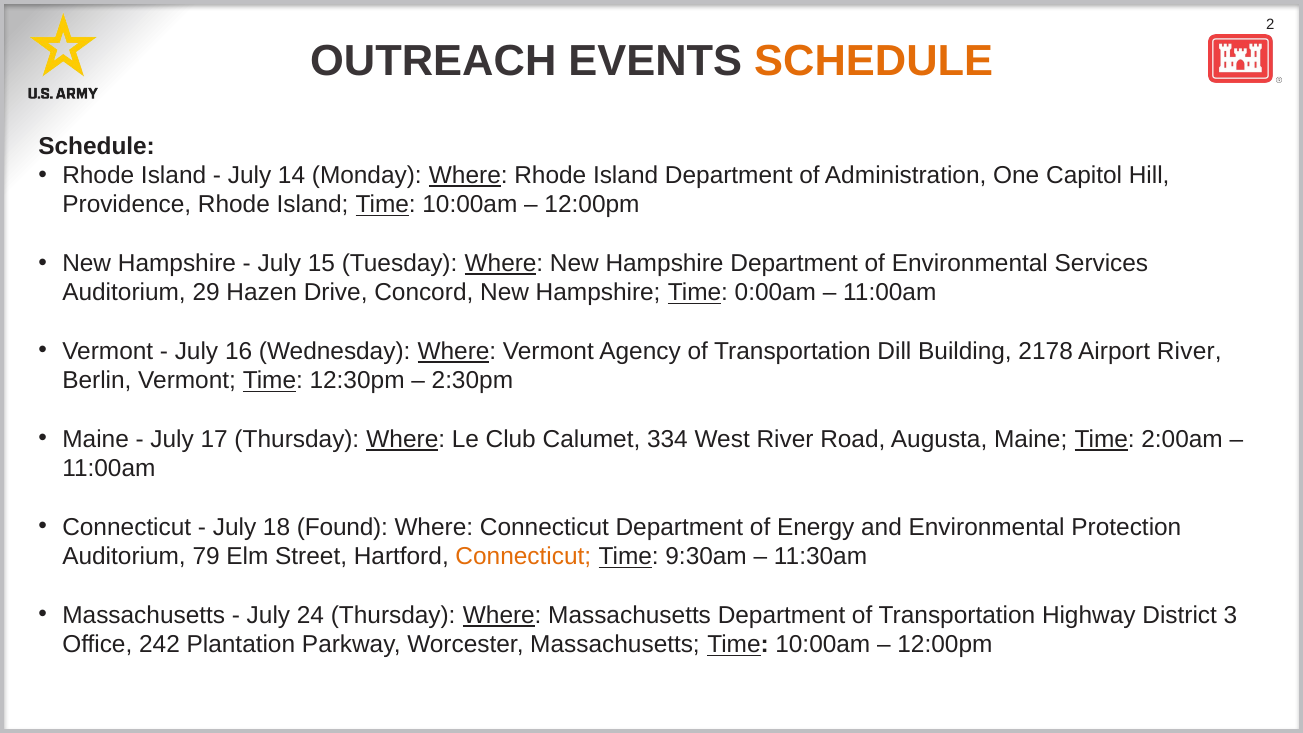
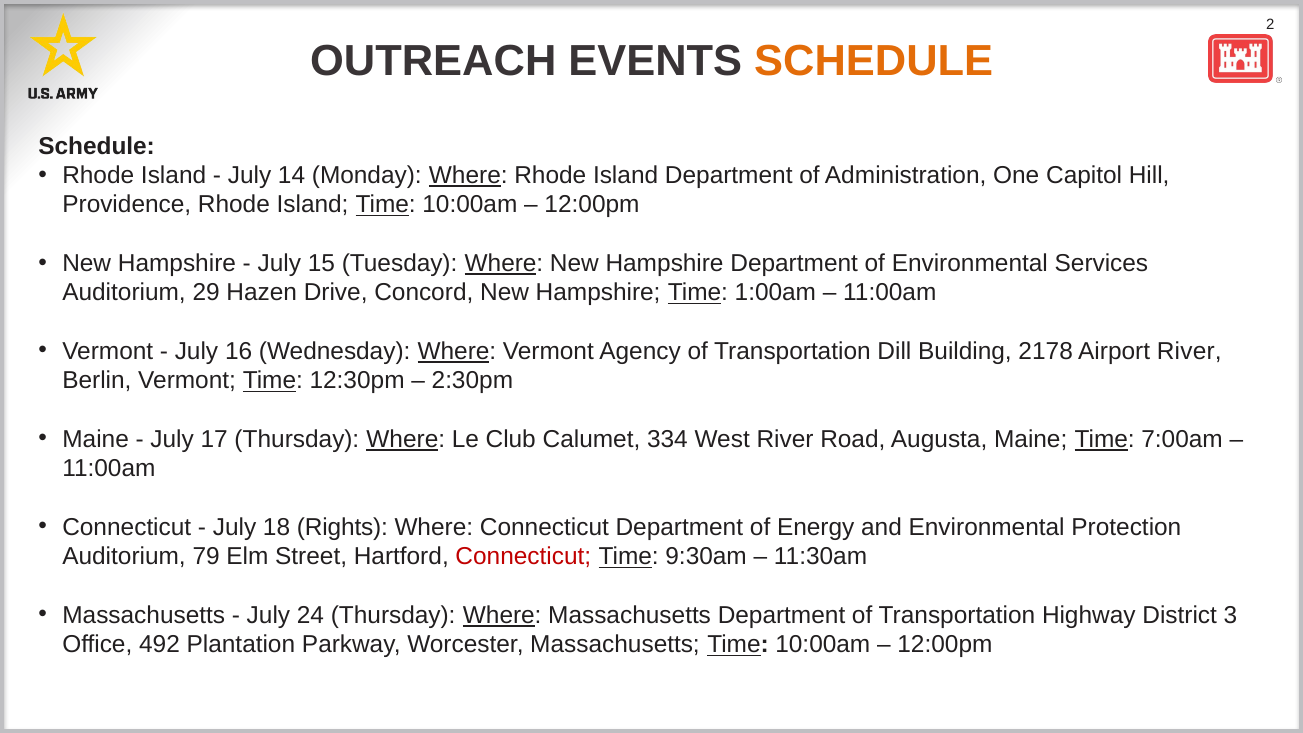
0:00am: 0:00am -> 1:00am
2:00am: 2:00am -> 7:00am
Found: Found -> Rights
Connecticut at (523, 556) colour: orange -> red
242: 242 -> 492
